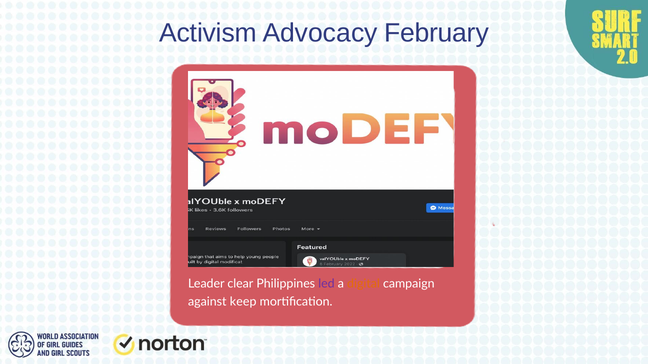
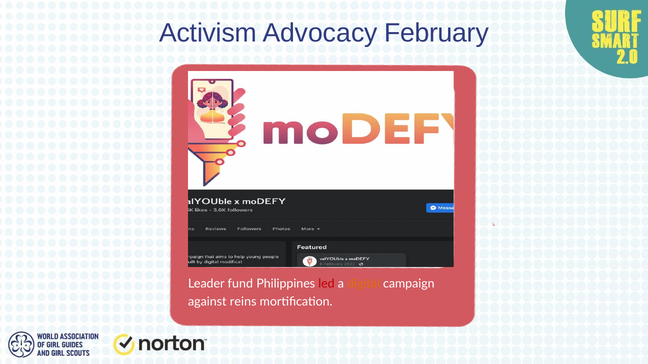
clear: clear -> fund
led colour: purple -> red
keep: keep -> reins
